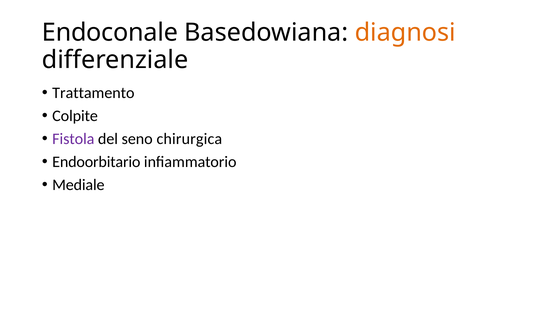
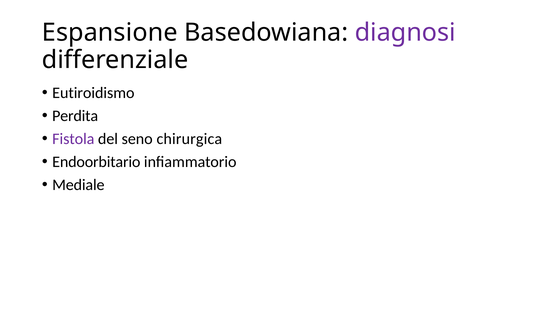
Endoconale: Endoconale -> Espansione
diagnosi colour: orange -> purple
Trattamento: Trattamento -> Eutiroidismo
Colpite: Colpite -> Perdita
